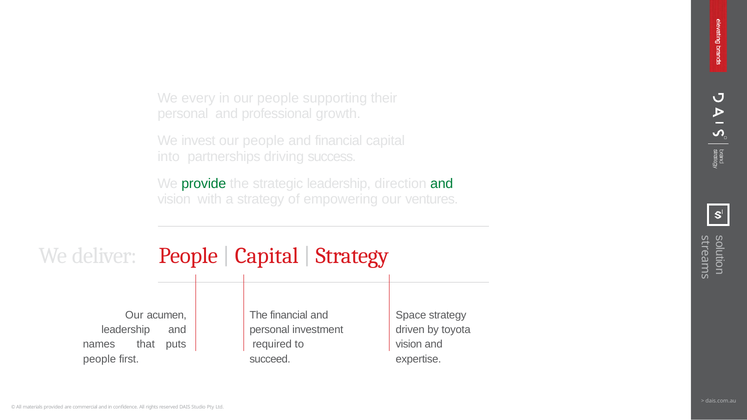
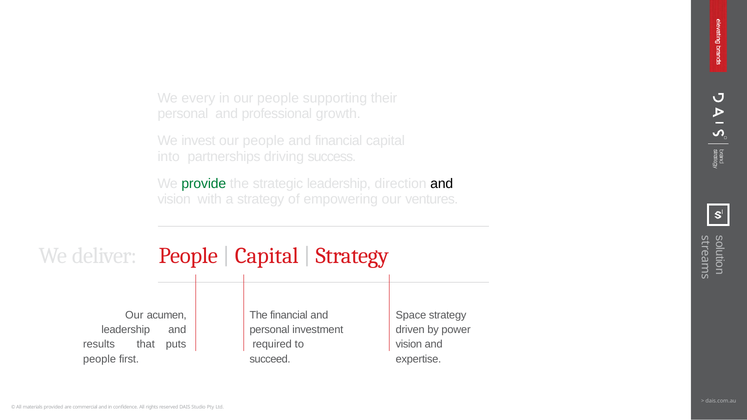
and at (442, 184) colour: green -> black
toyota: toyota -> power
names: names -> results
